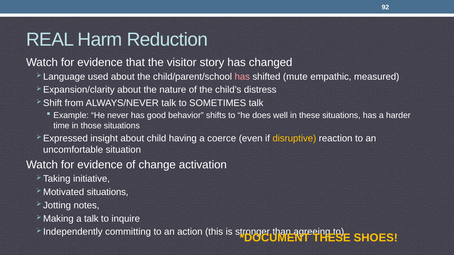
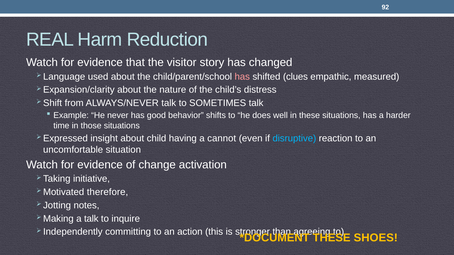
mute: mute -> clues
coerce: coerce -> cannot
disruptive colour: yellow -> light blue
situations at (108, 192): situations -> therefore
